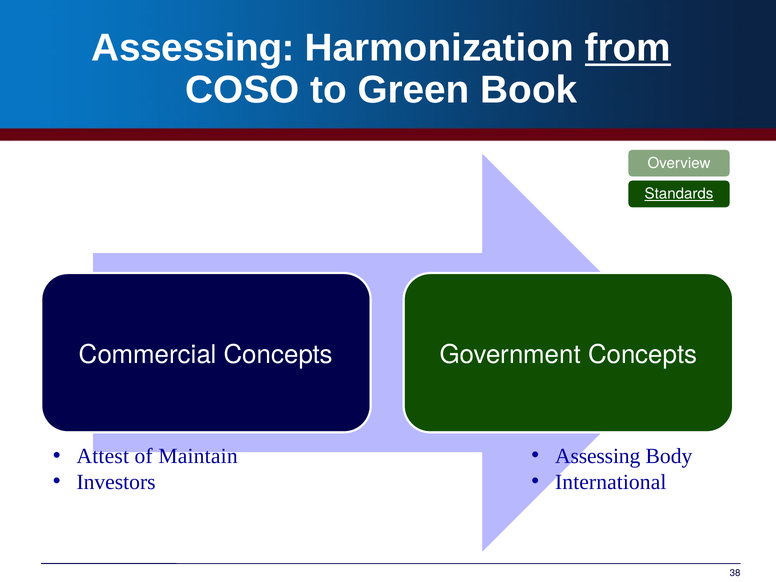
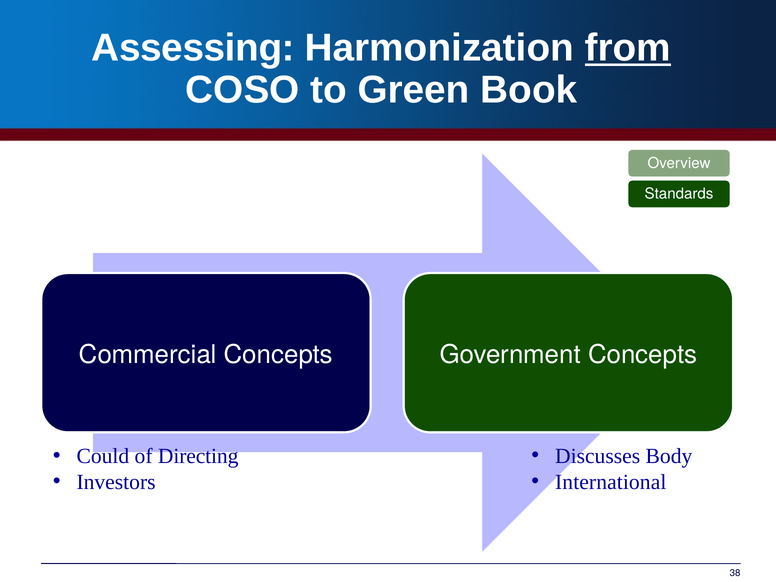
Standards underline: present -> none
Attest: Attest -> Could
Maintain: Maintain -> Directing
Assessing at (598, 456): Assessing -> Discusses
